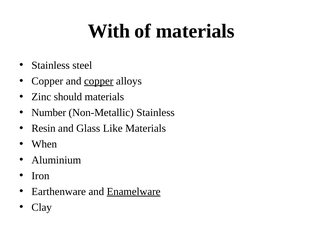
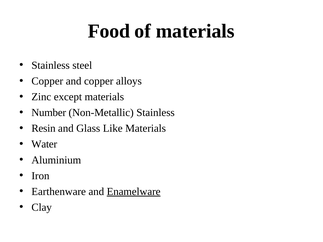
With: With -> Food
copper at (99, 81) underline: present -> none
should: should -> except
When: When -> Water
